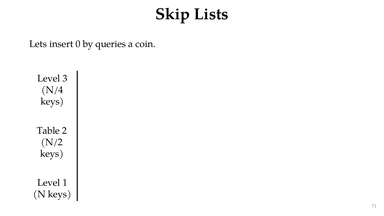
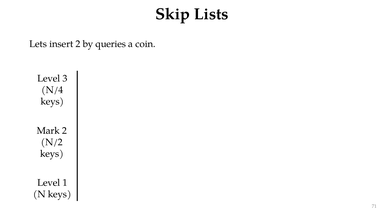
insert 0: 0 -> 2
Table: Table -> Mark
